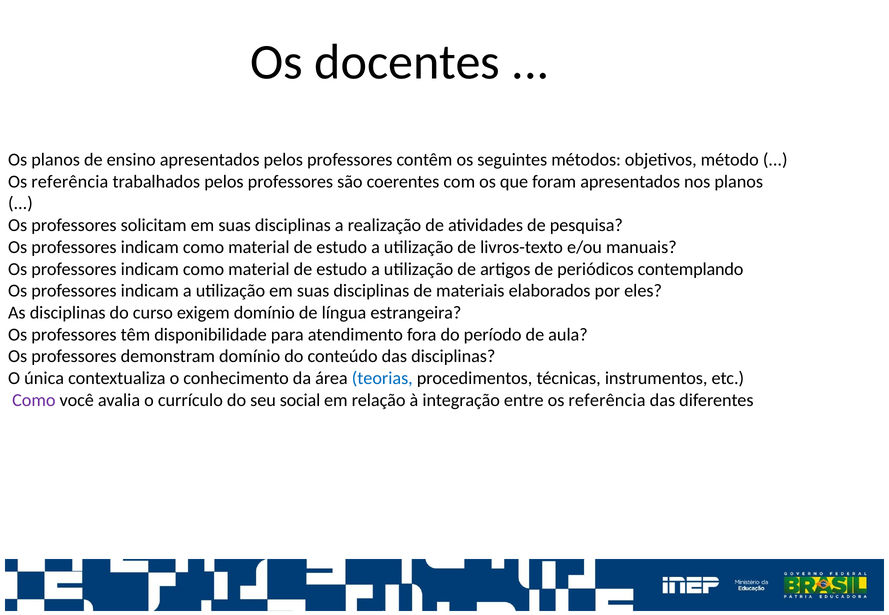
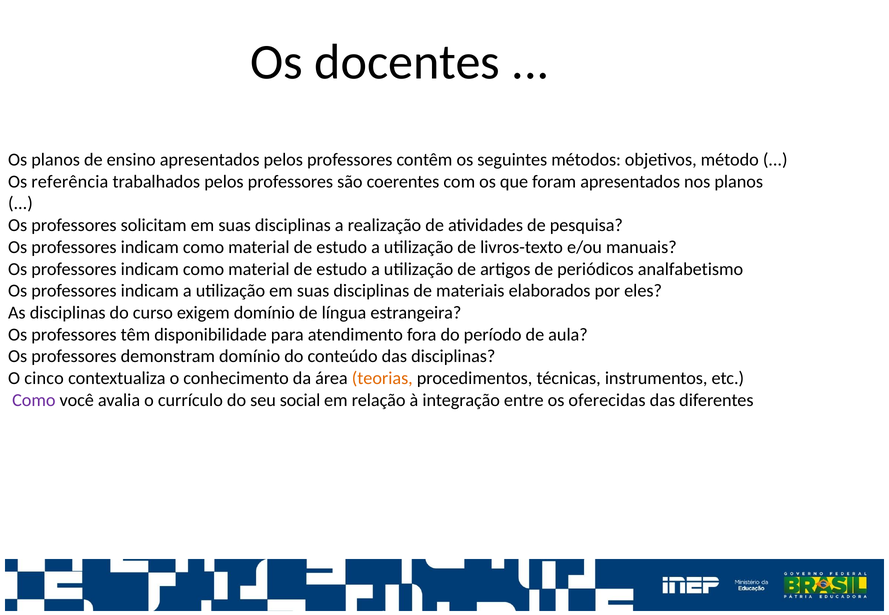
contemplando: contemplando -> analfabetismo
única: única -> cinco
teorias colour: blue -> orange
entre os referência: referência -> oferecidas
